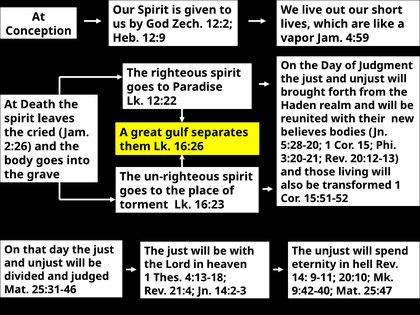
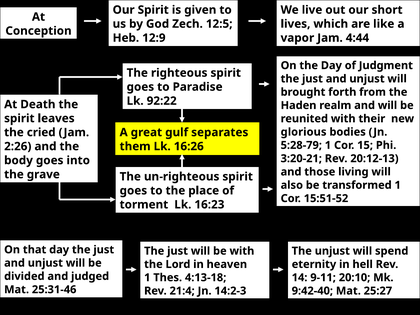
12:2: 12:2 -> 12:5
4:59: 4:59 -> 4:44
12:22: 12:22 -> 92:22
believes: believes -> glorious
5:28-20: 5:28-20 -> 5:28-79
25:47: 25:47 -> 25:27
